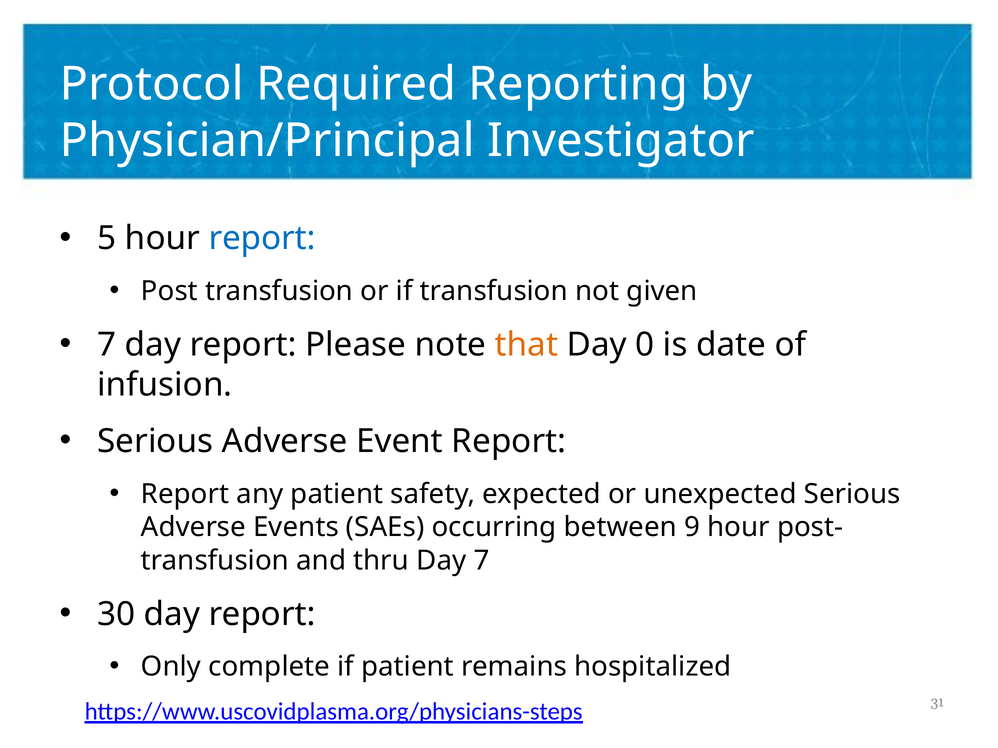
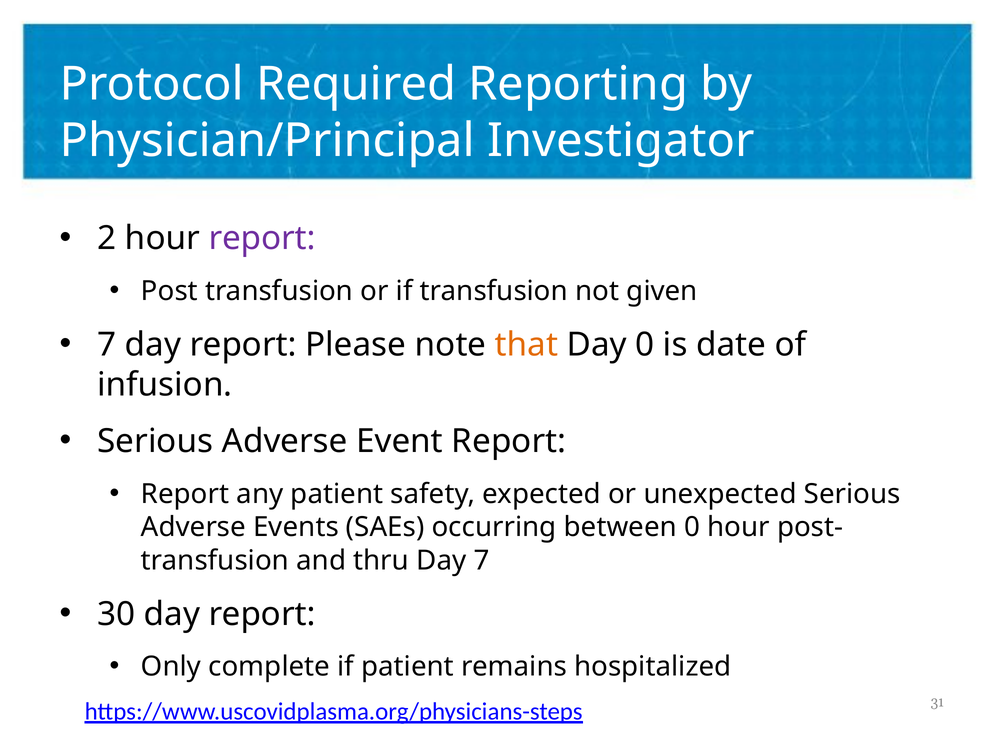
5: 5 -> 2
report at (262, 239) colour: blue -> purple
between 9: 9 -> 0
